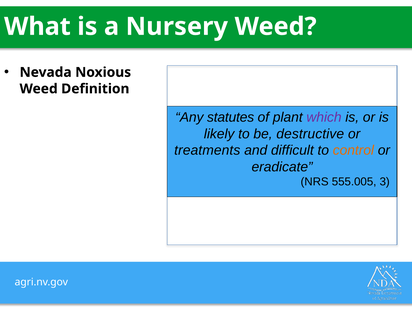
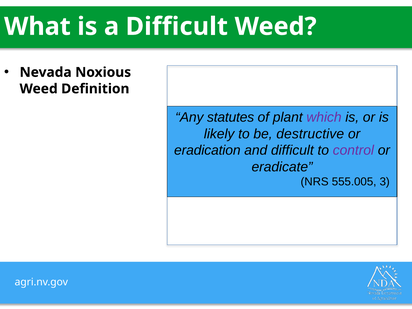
a Nursery: Nursery -> Difficult
treatments: treatments -> eradication
control colour: orange -> purple
